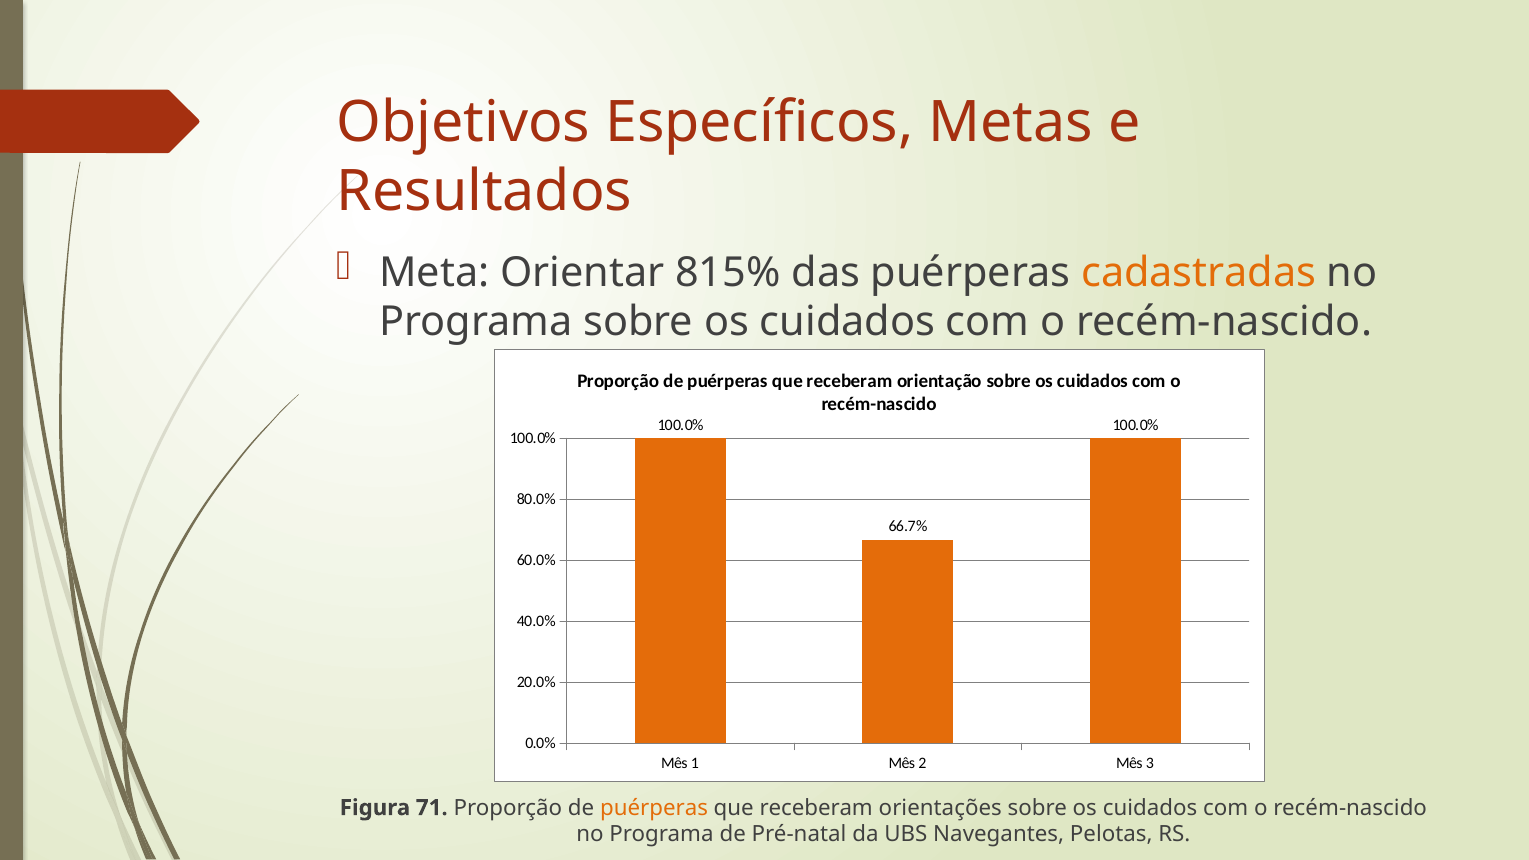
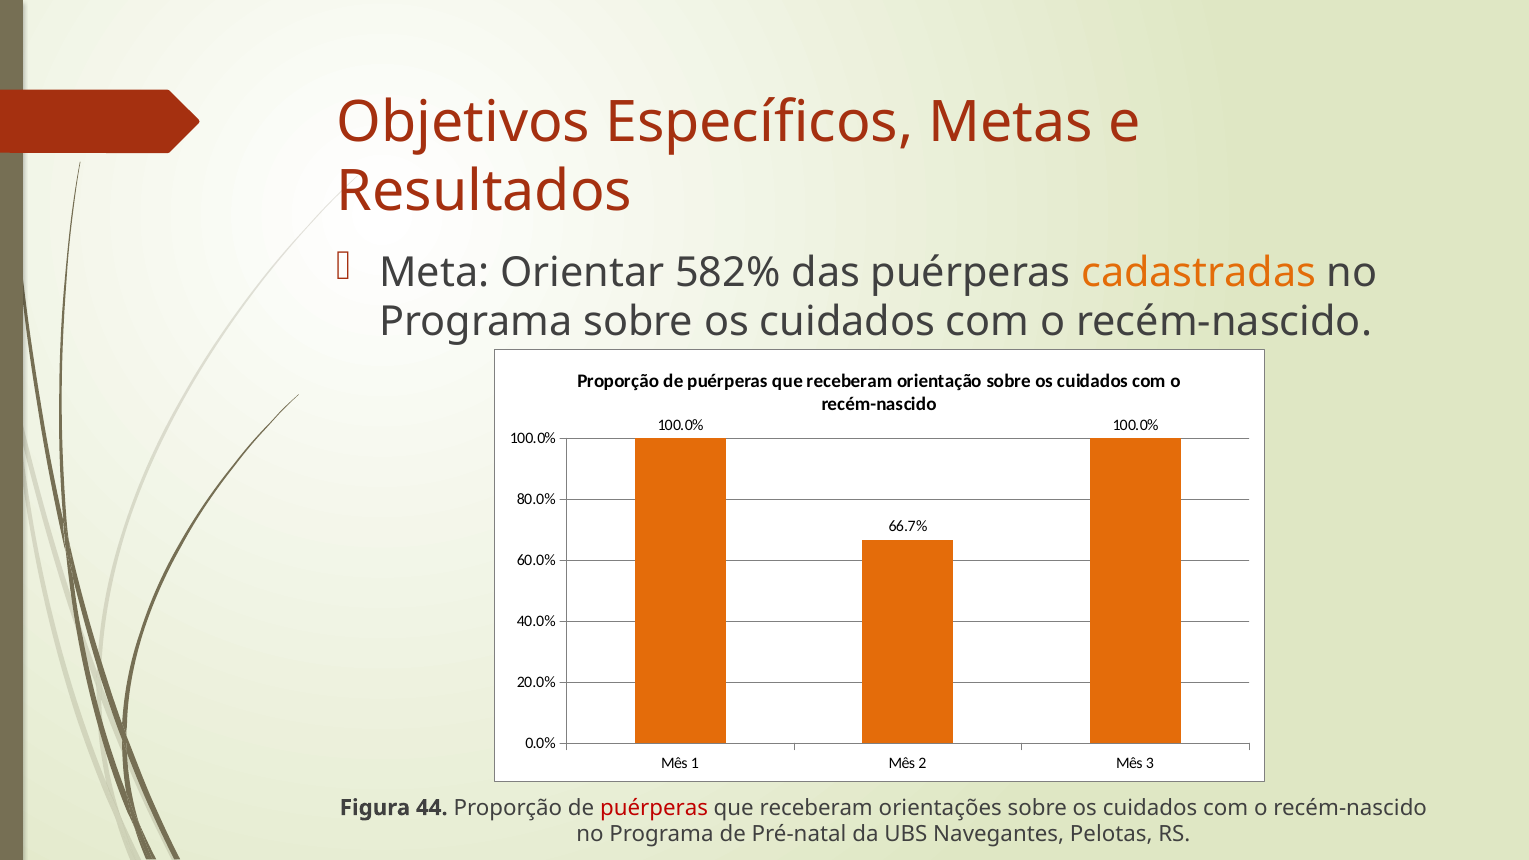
815%: 815% -> 582%
71: 71 -> 44
puérperas at (654, 808) colour: orange -> red
